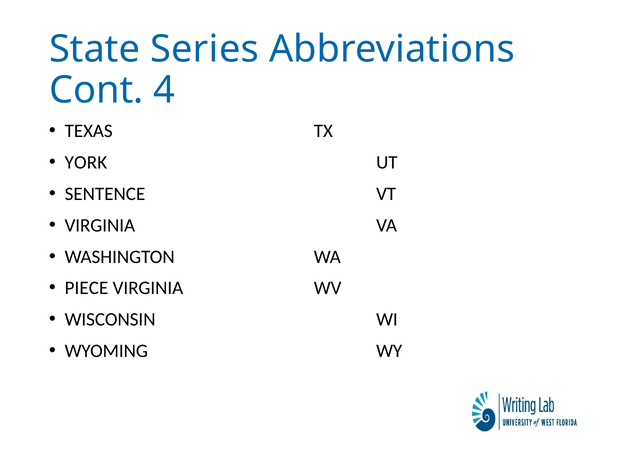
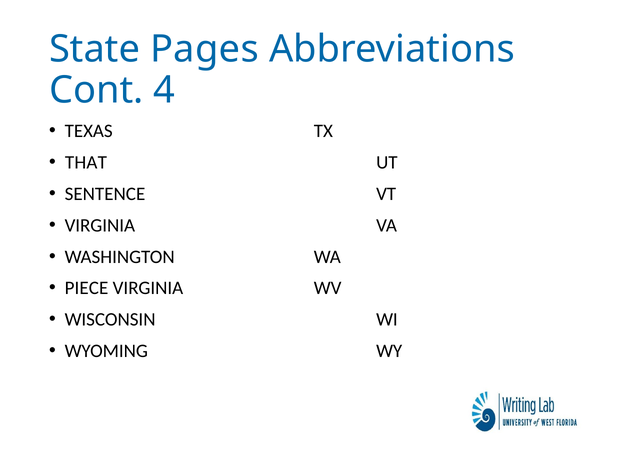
Series: Series -> Pages
YORK: YORK -> THAT
